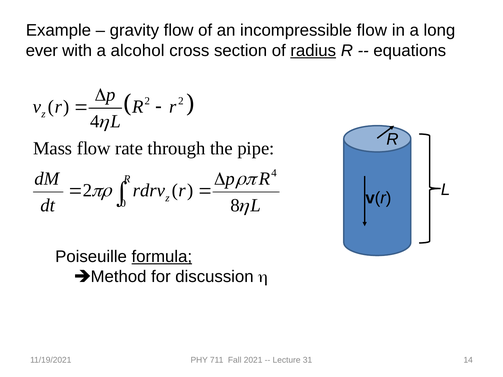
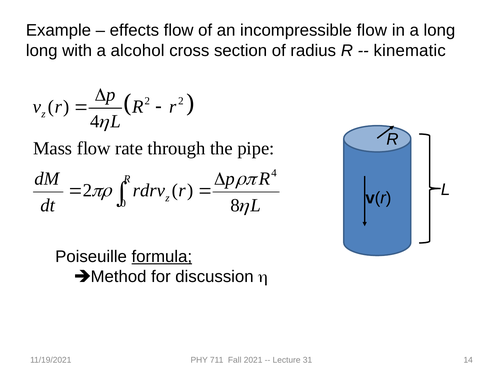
gravity: gravity -> effects
ever at (42, 51): ever -> long
radius underline: present -> none
equations: equations -> kinematic
